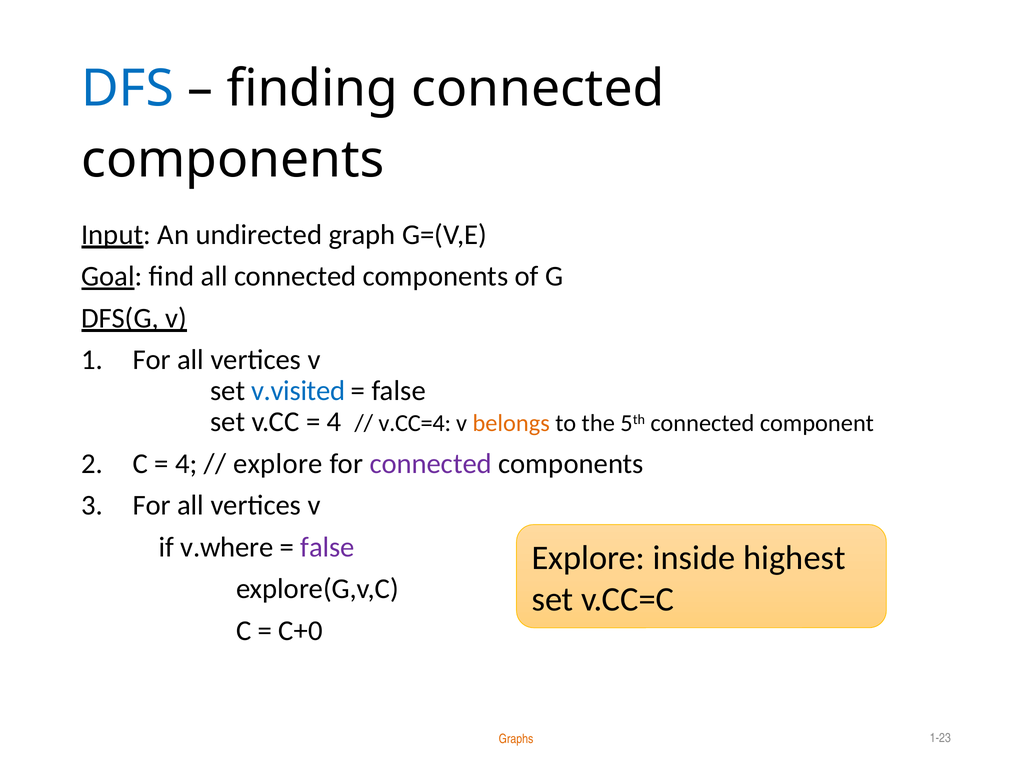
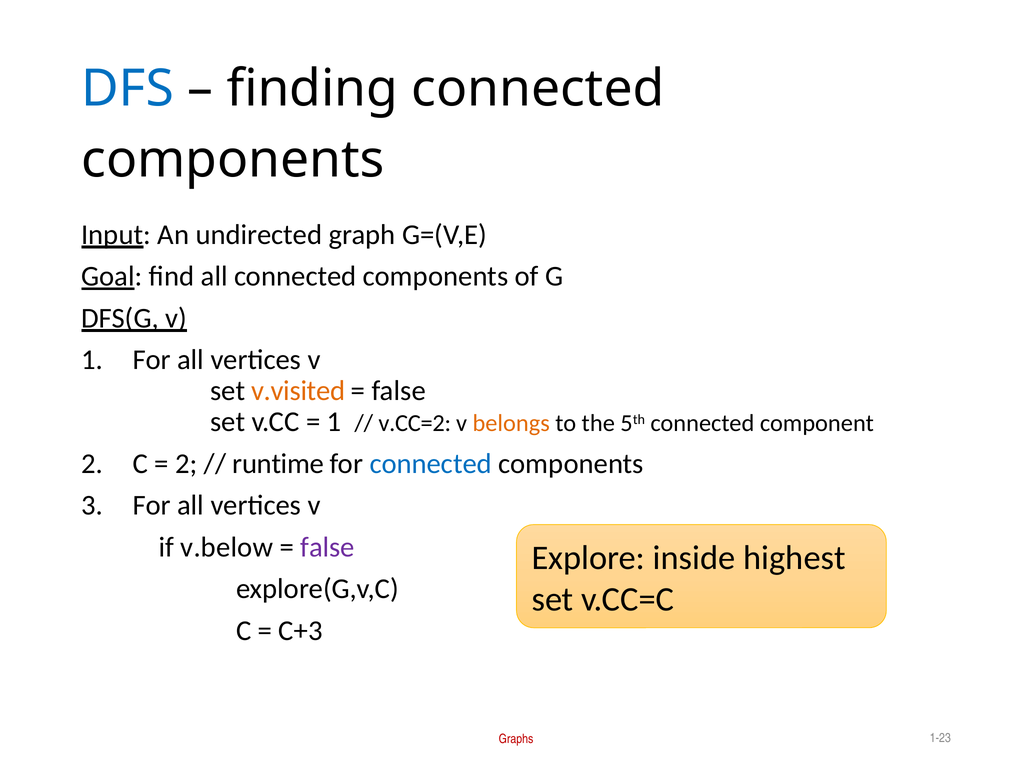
v.visited colour: blue -> orange
4 at (334, 422): 4 -> 1
v.CC=4: v.CC=4 -> v.CC=2
4 at (186, 464): 4 -> 2
explore at (278, 464): explore -> runtime
connected at (431, 464) colour: purple -> blue
v.where: v.where -> v.below
C+0: C+0 -> C+3
Graphs colour: orange -> red
